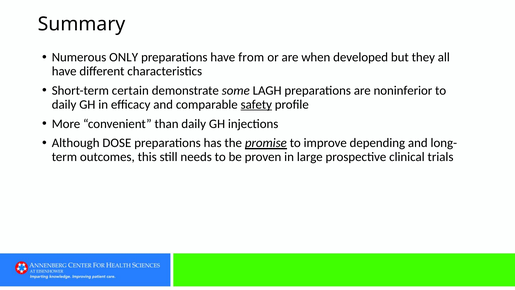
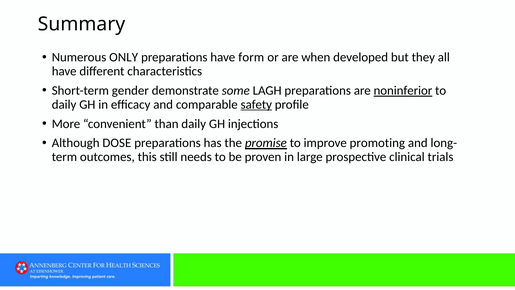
from: from -> form
certain: certain -> gender
noninferior underline: none -> present
depending: depending -> promoting
